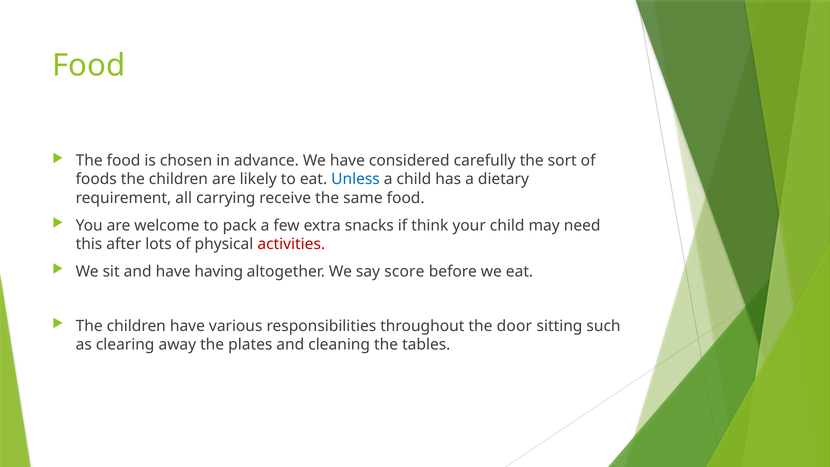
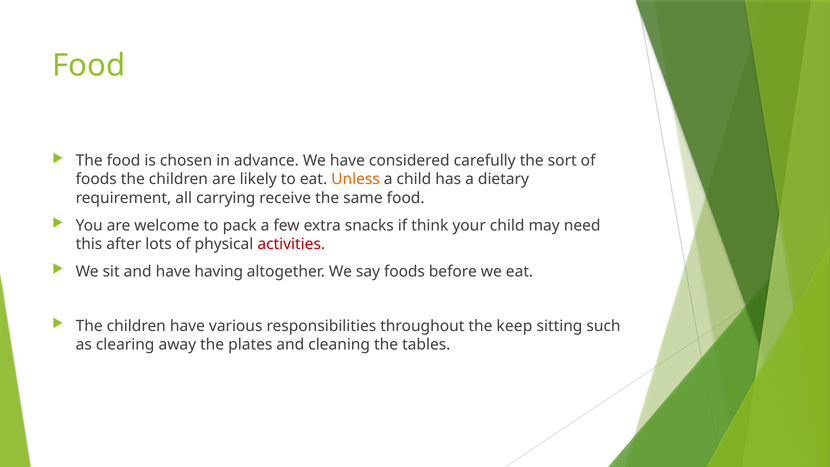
Unless colour: blue -> orange
say score: score -> foods
door: door -> keep
